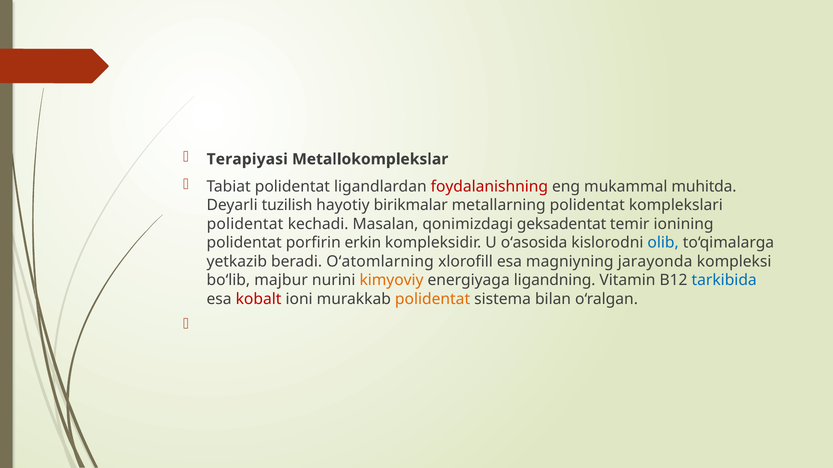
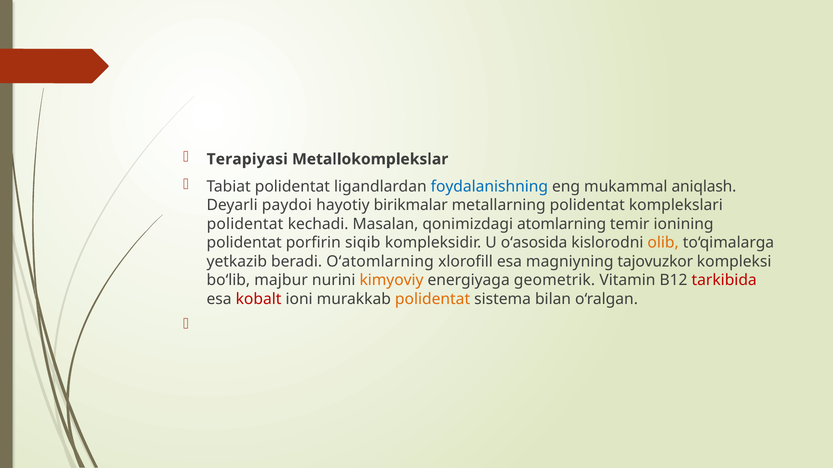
foydalanishning colour: red -> blue
muhitda: muhitda -> aniqlash
tuzilish: tuzilish -> paydoi
geksadentat: geksadentat -> atomlarning
erkin: erkin -> siqib
olib colour: blue -> orange
jarayonda: jarayonda -> tajovuzkor
ligandning: ligandning -> geometrik
tarkibida colour: blue -> red
